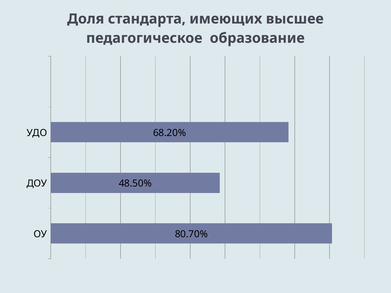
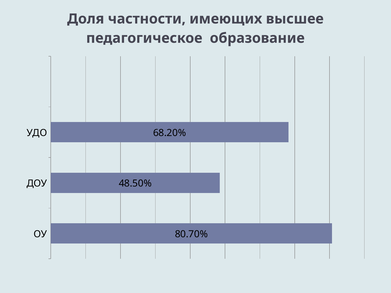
стандарта: стандарта -> частности
